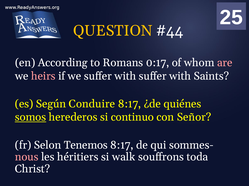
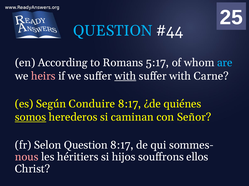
QUESTION at (113, 31) colour: yellow -> light blue
0:17: 0:17 -> 5:17
are colour: pink -> light blue
with at (125, 76) underline: none -> present
Saints: Saints -> Carne
continuo: continuo -> caminan
Selon Tenemos: Tenemos -> Question
walk: walk -> hijos
toda: toda -> ellos
